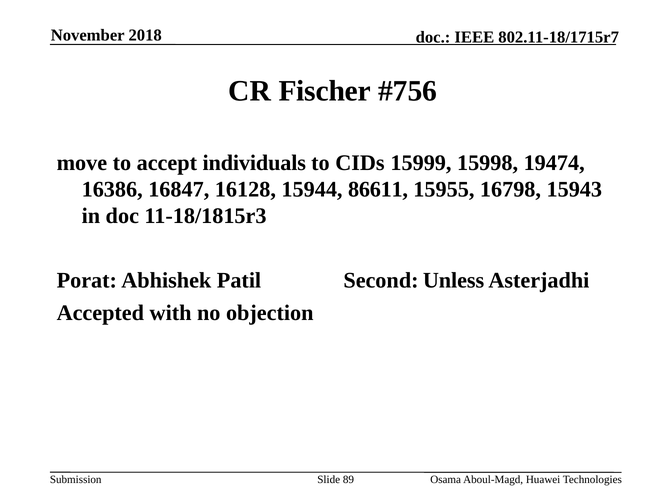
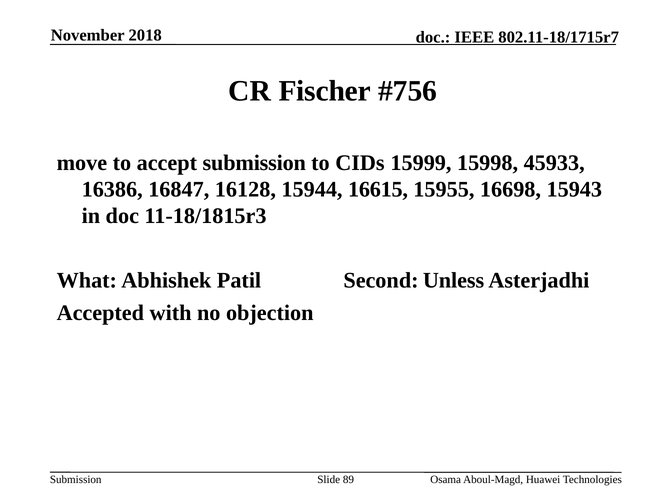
accept individuals: individuals -> submission
19474: 19474 -> 45933
86611: 86611 -> 16615
16798: 16798 -> 16698
Porat: Porat -> What
